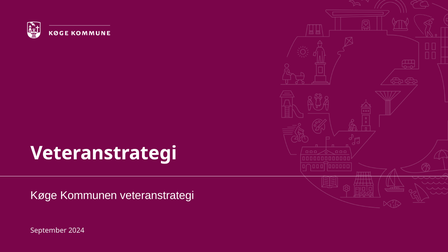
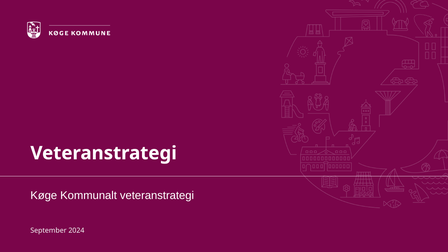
Kommunen: Kommunen -> Kommunalt
